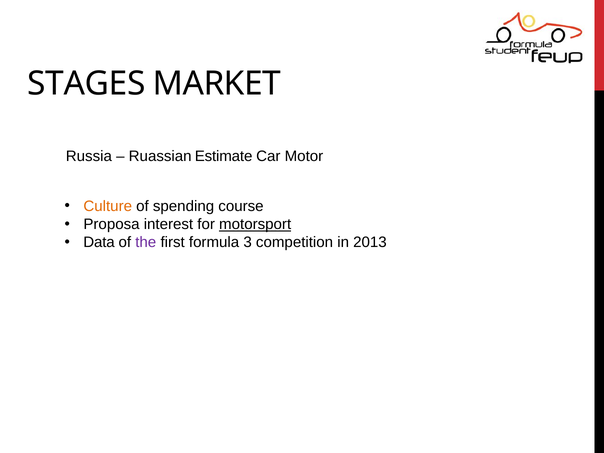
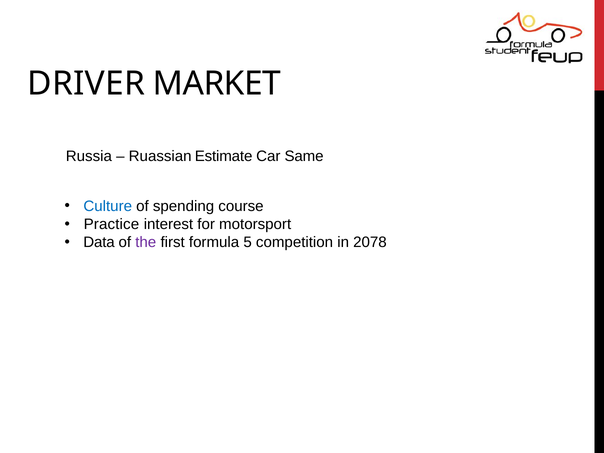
STAGES: STAGES -> DRIVER
Motor: Motor -> Same
Culture colour: orange -> blue
Proposa: Proposa -> Practice
motorsport underline: present -> none
3: 3 -> 5
2013: 2013 -> 2078
